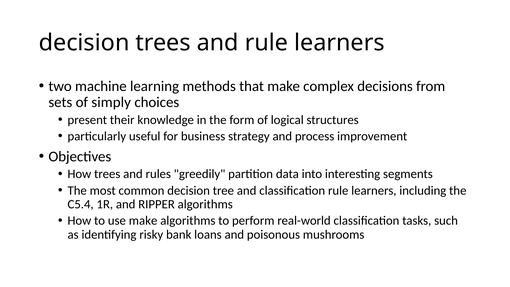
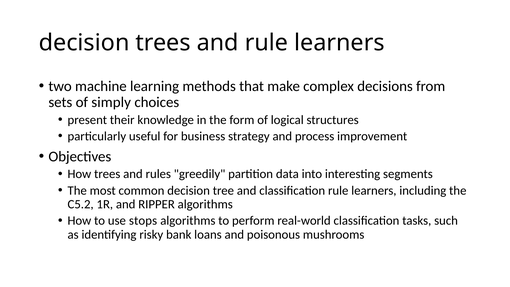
C5.4: C5.4 -> C5.2
use make: make -> stops
